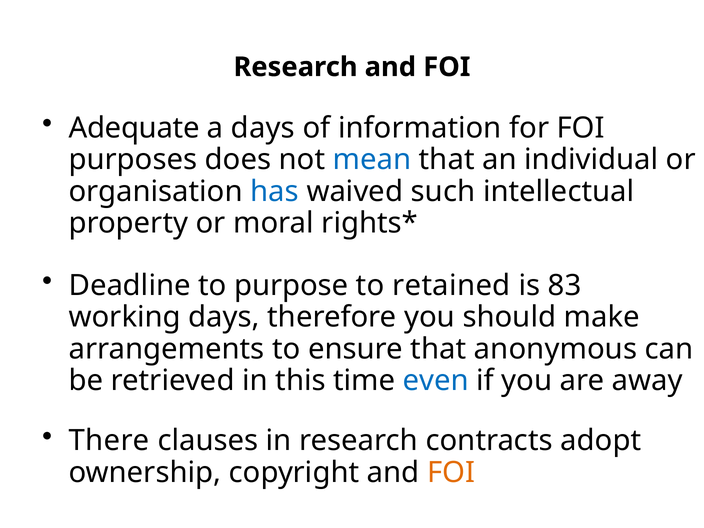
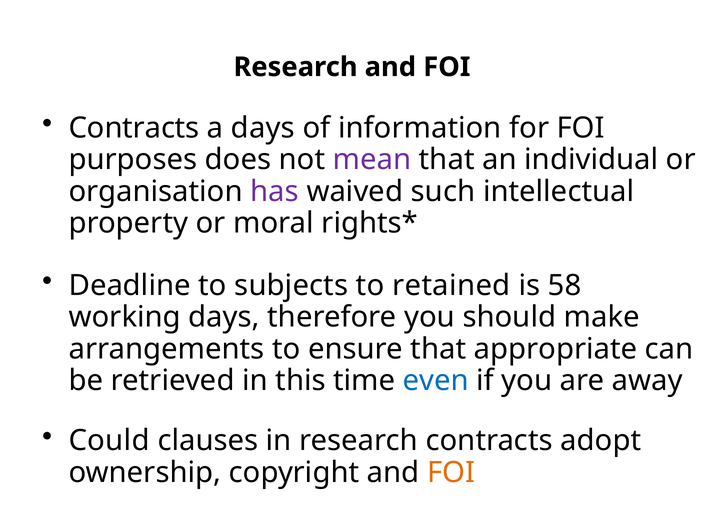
Adequate at (134, 128): Adequate -> Contracts
mean colour: blue -> purple
has colour: blue -> purple
purpose: purpose -> subjects
83: 83 -> 58
anonymous: anonymous -> appropriate
There: There -> Could
